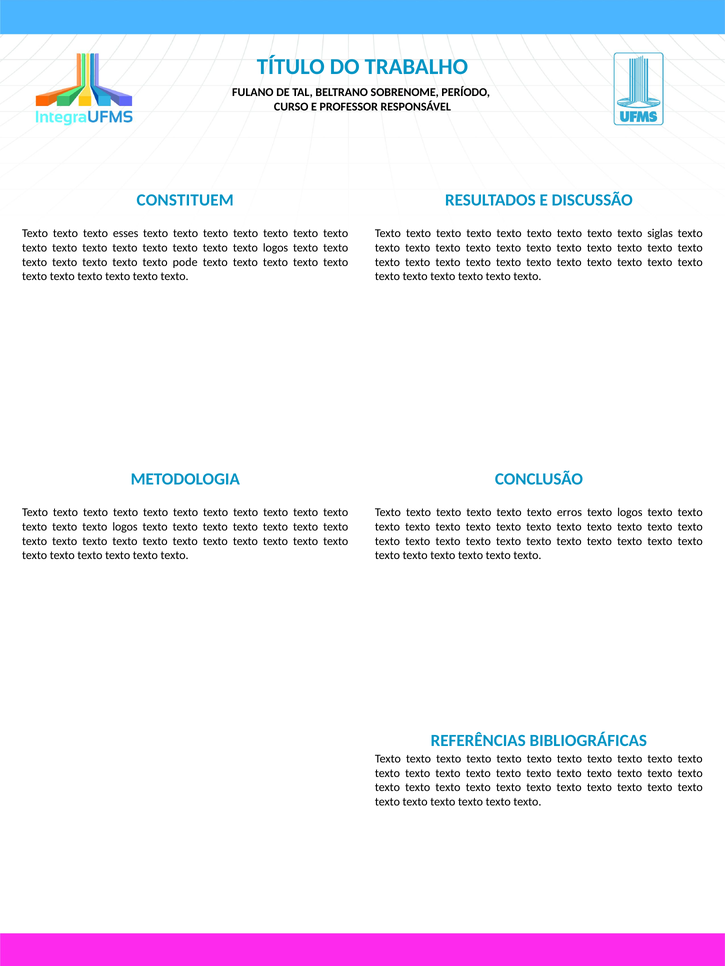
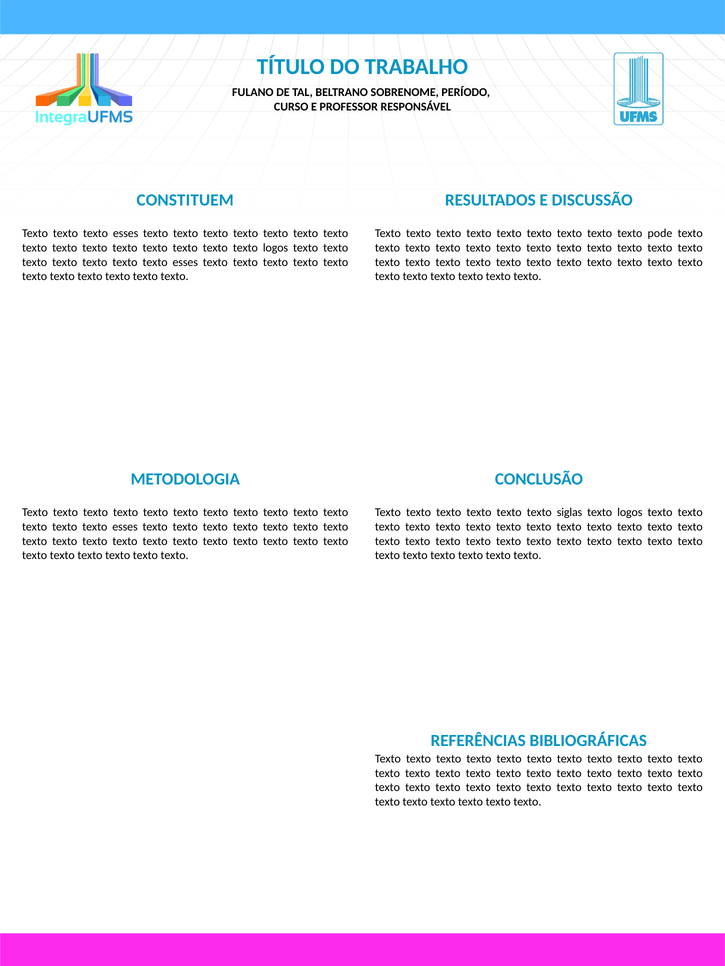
siglas: siglas -> pode
pode at (185, 262): pode -> esses
erros: erros -> siglas
logos at (125, 527): logos -> esses
